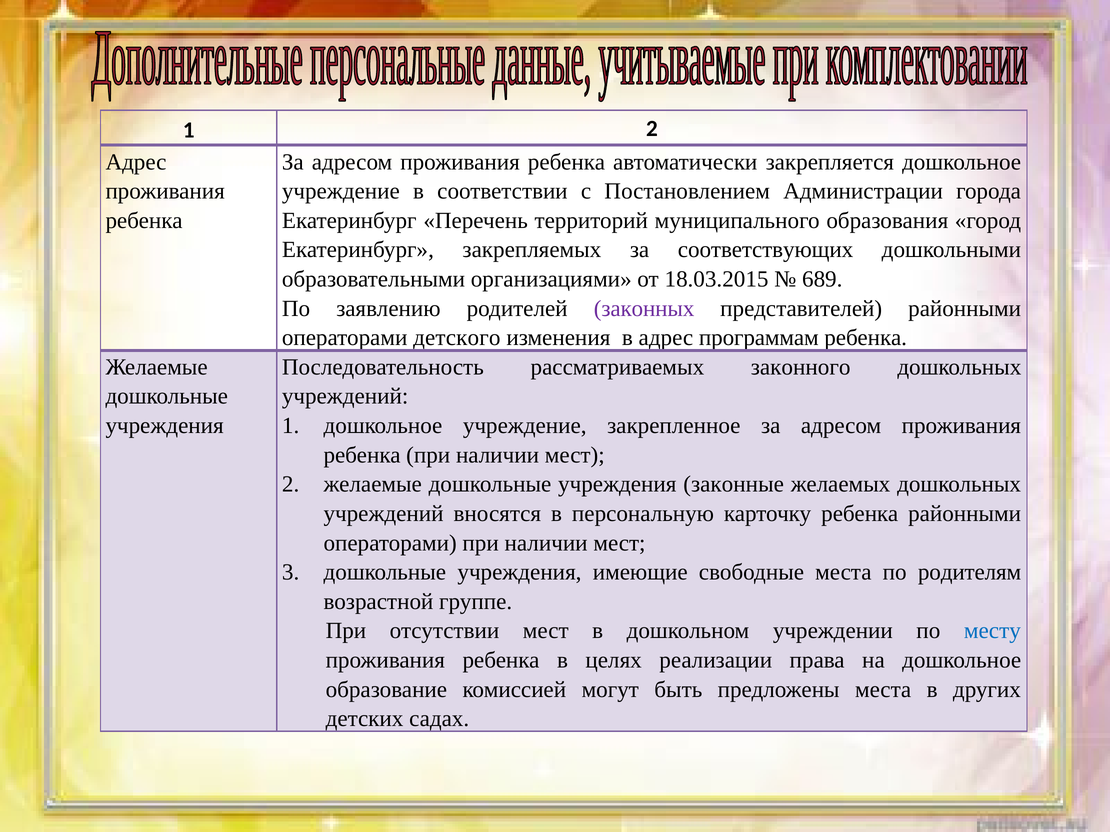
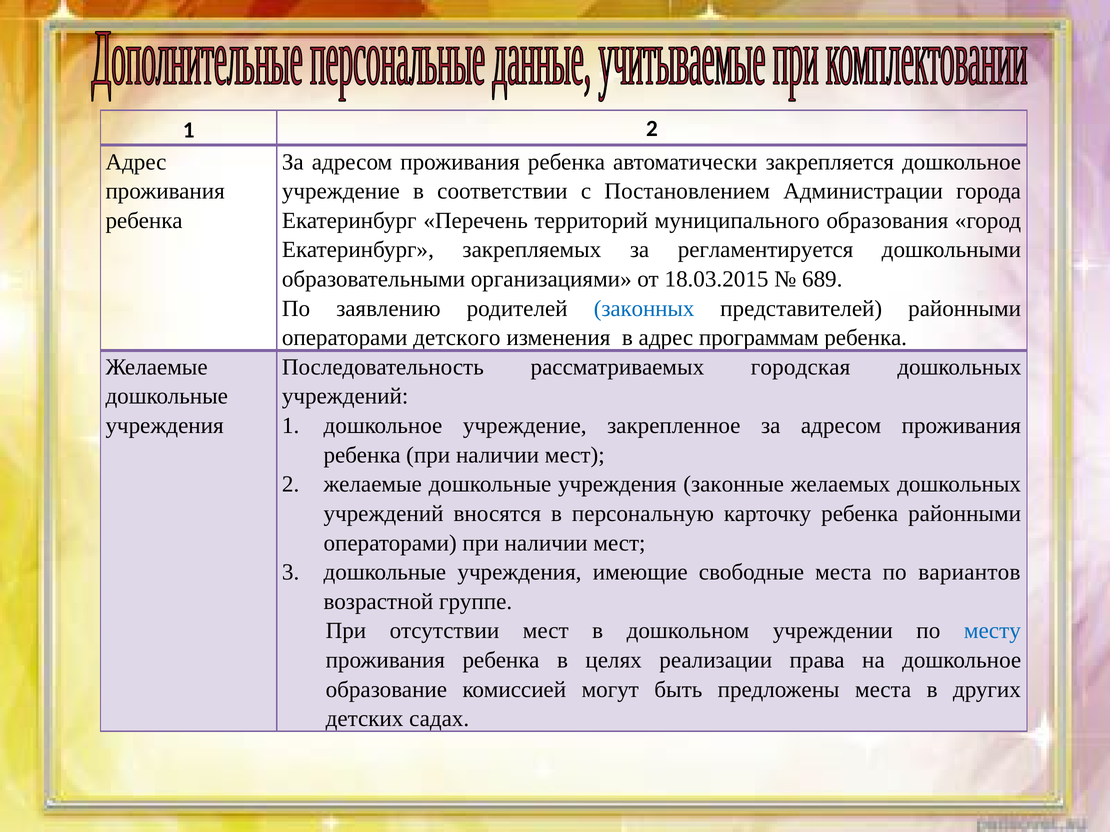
соответствующих: соответствующих -> регламентируется
законных colour: purple -> blue
законного: законного -> городская
родителям: родителям -> вариантов
